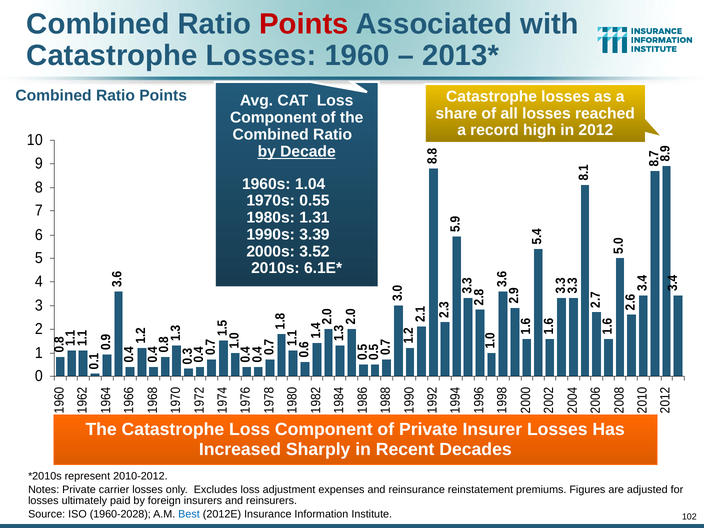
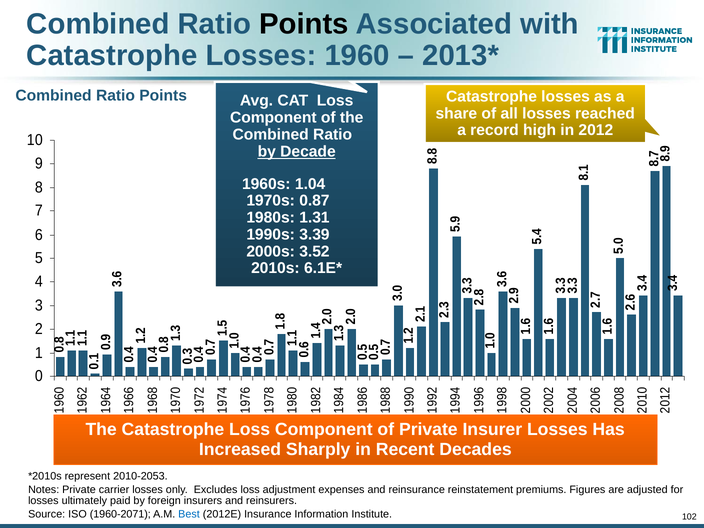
Points at (304, 24) colour: red -> black
0.55: 0.55 -> 0.87
2010-2012: 2010-2012 -> 2010-2053
1960-2028: 1960-2028 -> 1960-2071
